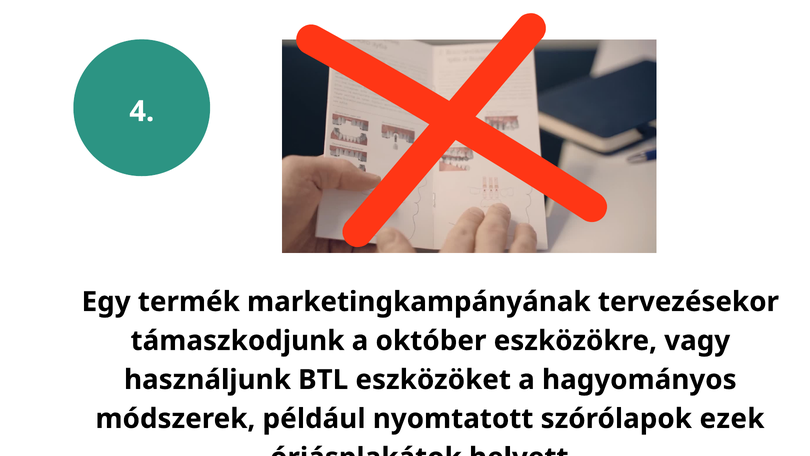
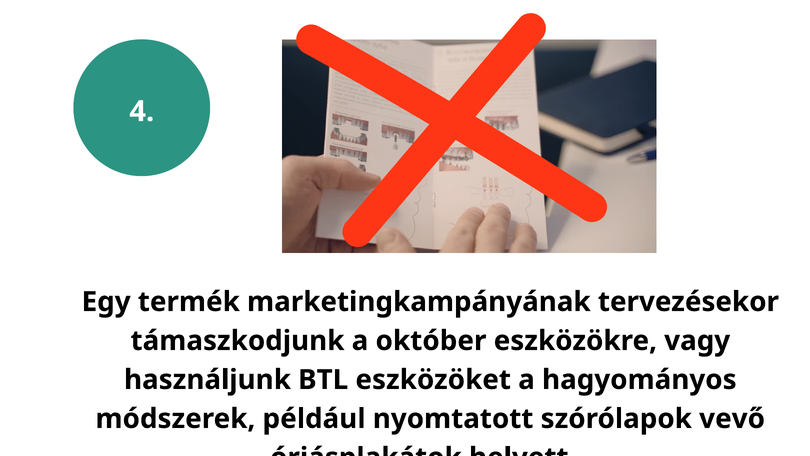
ezek: ezek -> vevő
